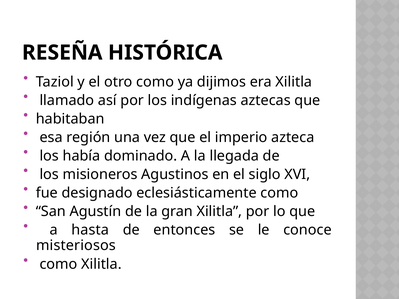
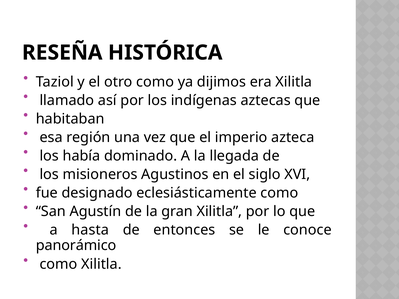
misteriosos: misteriosos -> panorámico
